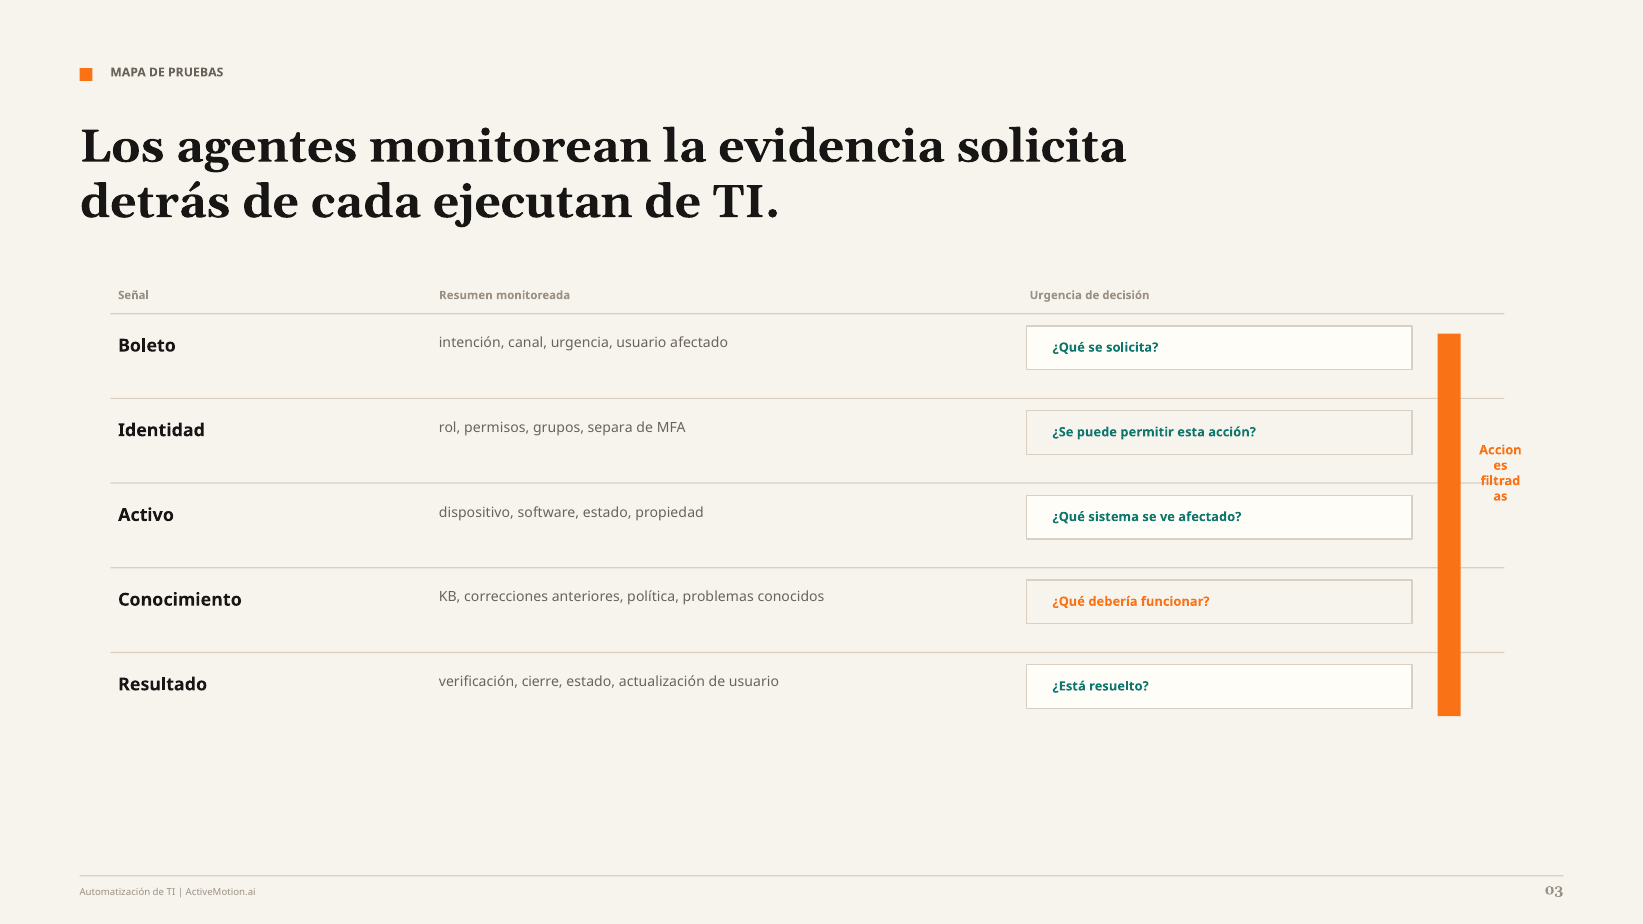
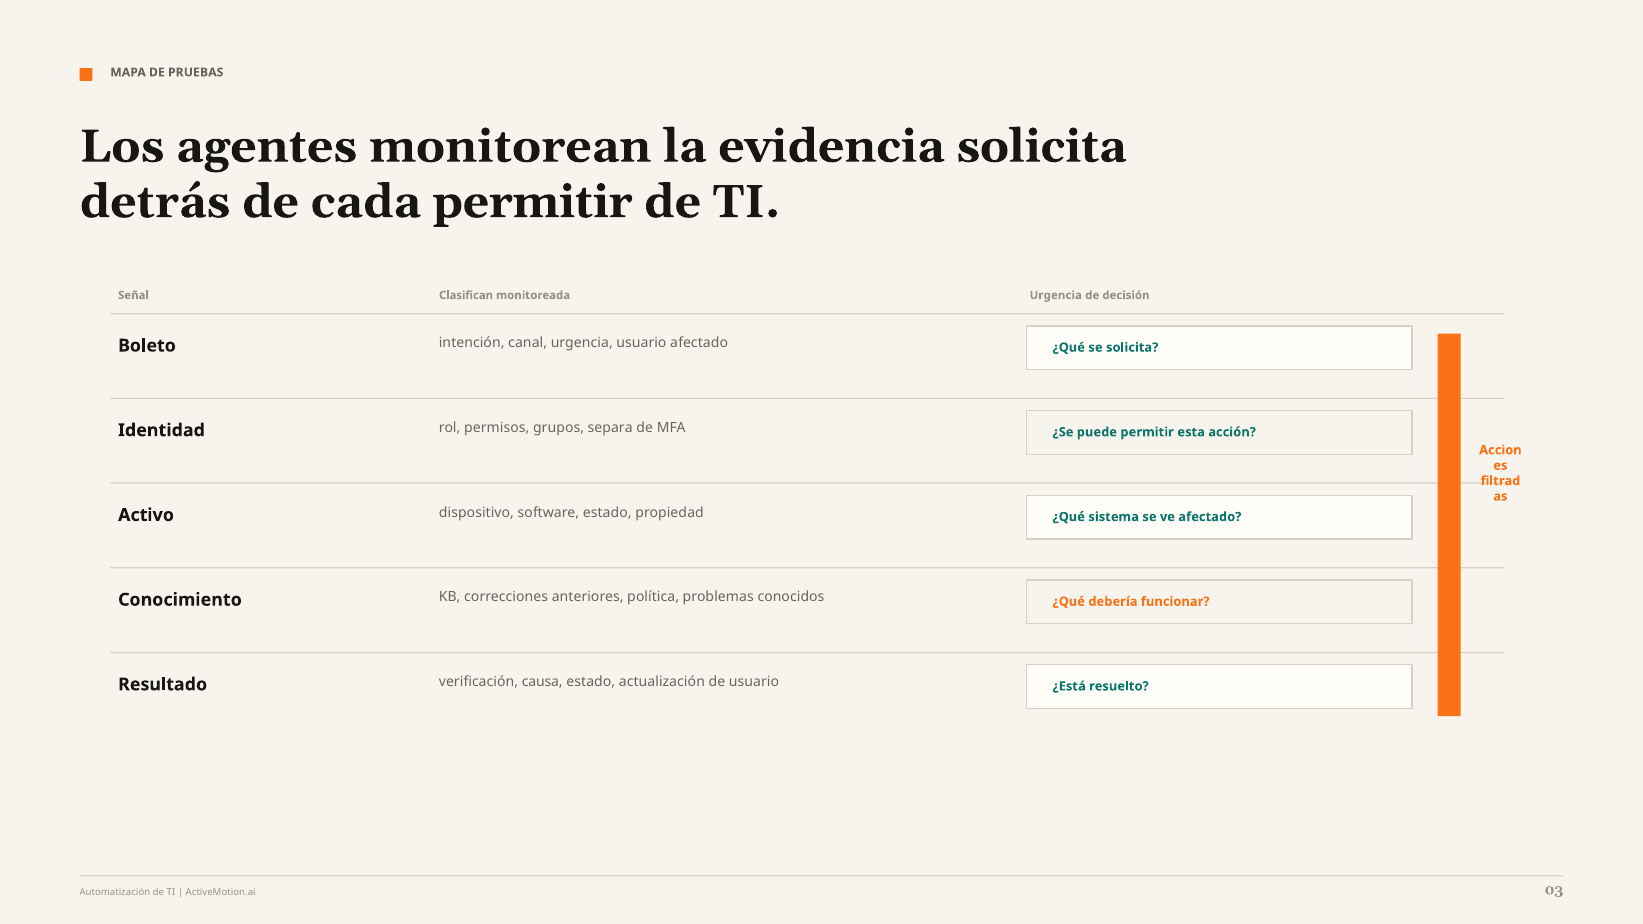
cada ejecutan: ejecutan -> permitir
Resumen: Resumen -> Clasifican
cierre: cierre -> causa
